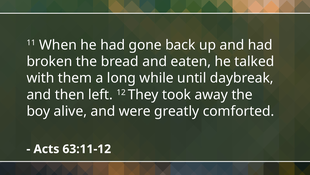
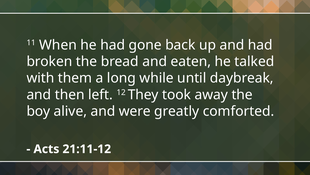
63:11-12: 63:11-12 -> 21:11-12
